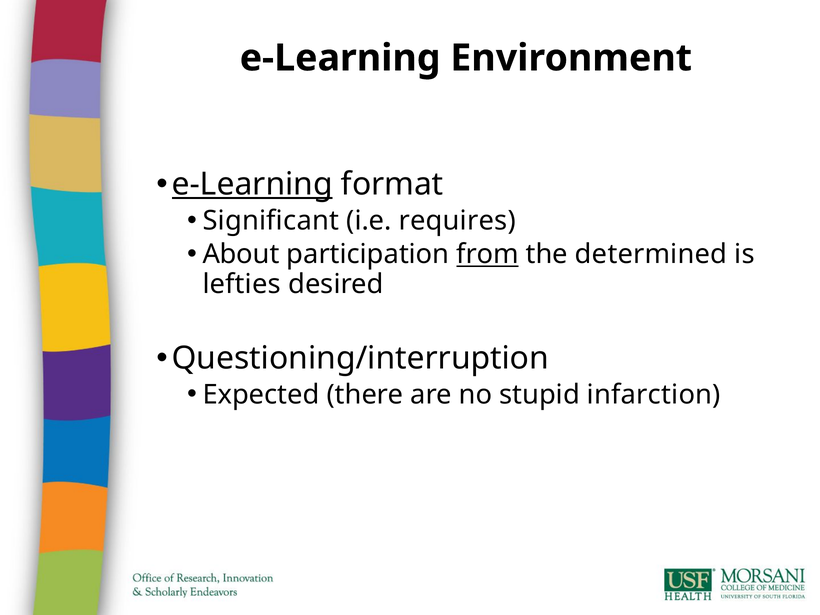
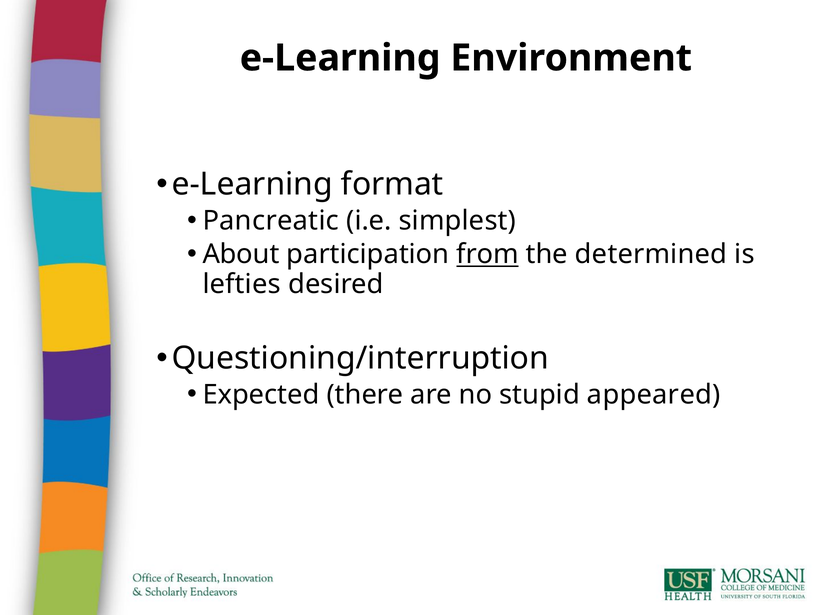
e-Learning at (252, 184) underline: present -> none
Significant: Significant -> Pancreatic
requires: requires -> simplest
infarction: infarction -> appeared
